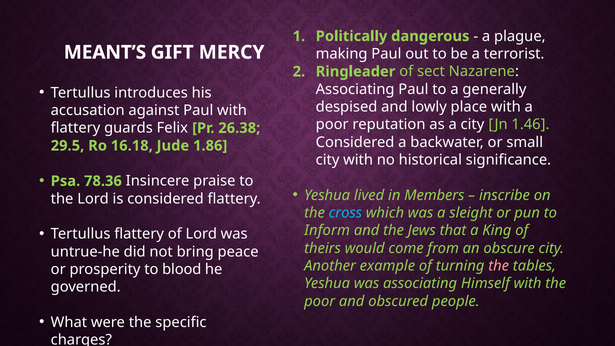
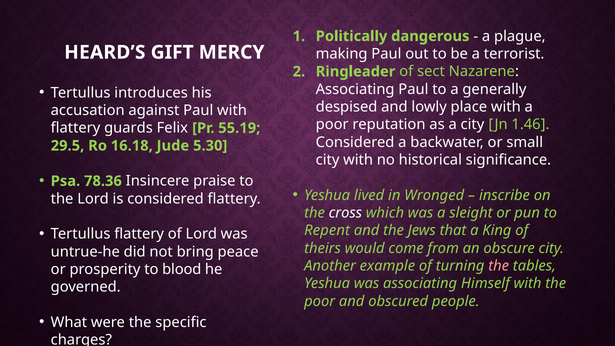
MEANT’S: MEANT’S -> HEARD’S
26.38: 26.38 -> 55.19
1.86: 1.86 -> 5.30
Members: Members -> Wronged
cross colour: light blue -> white
Inform: Inform -> Repent
